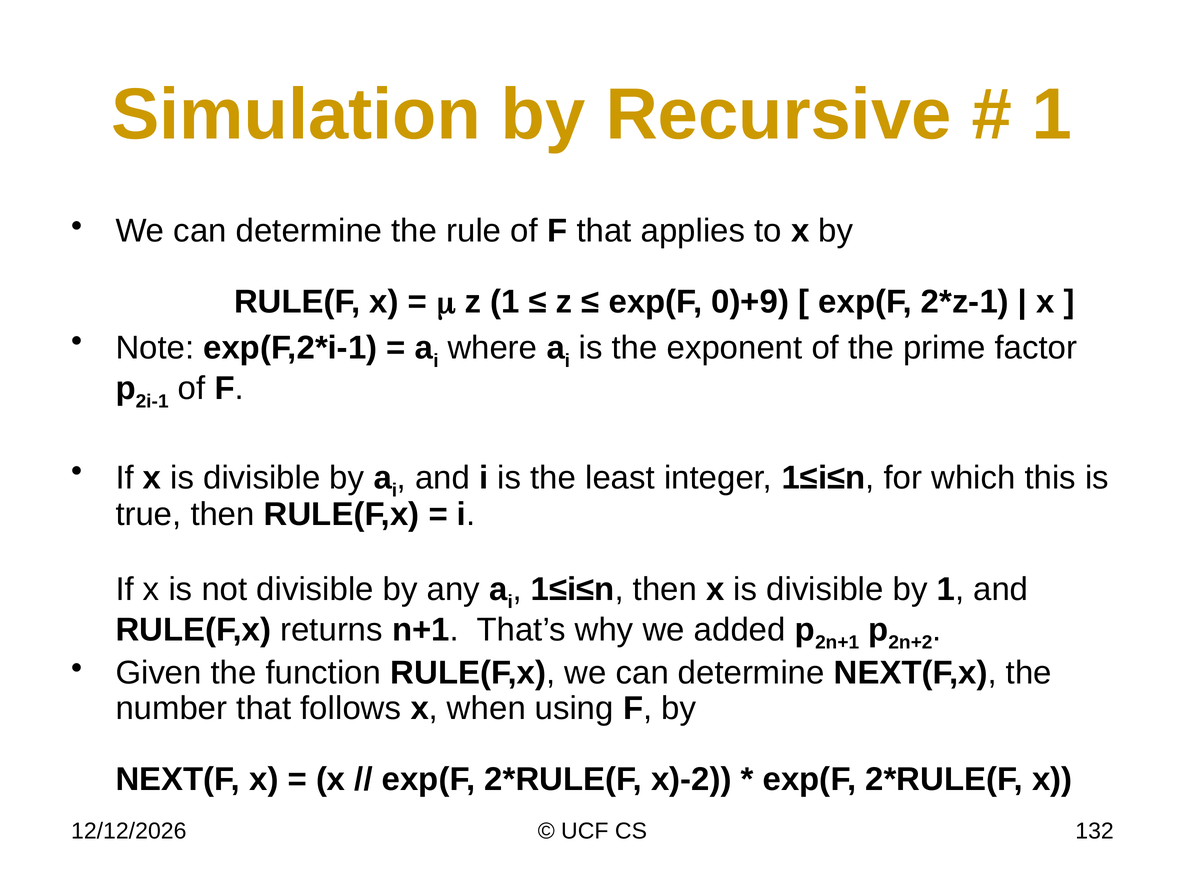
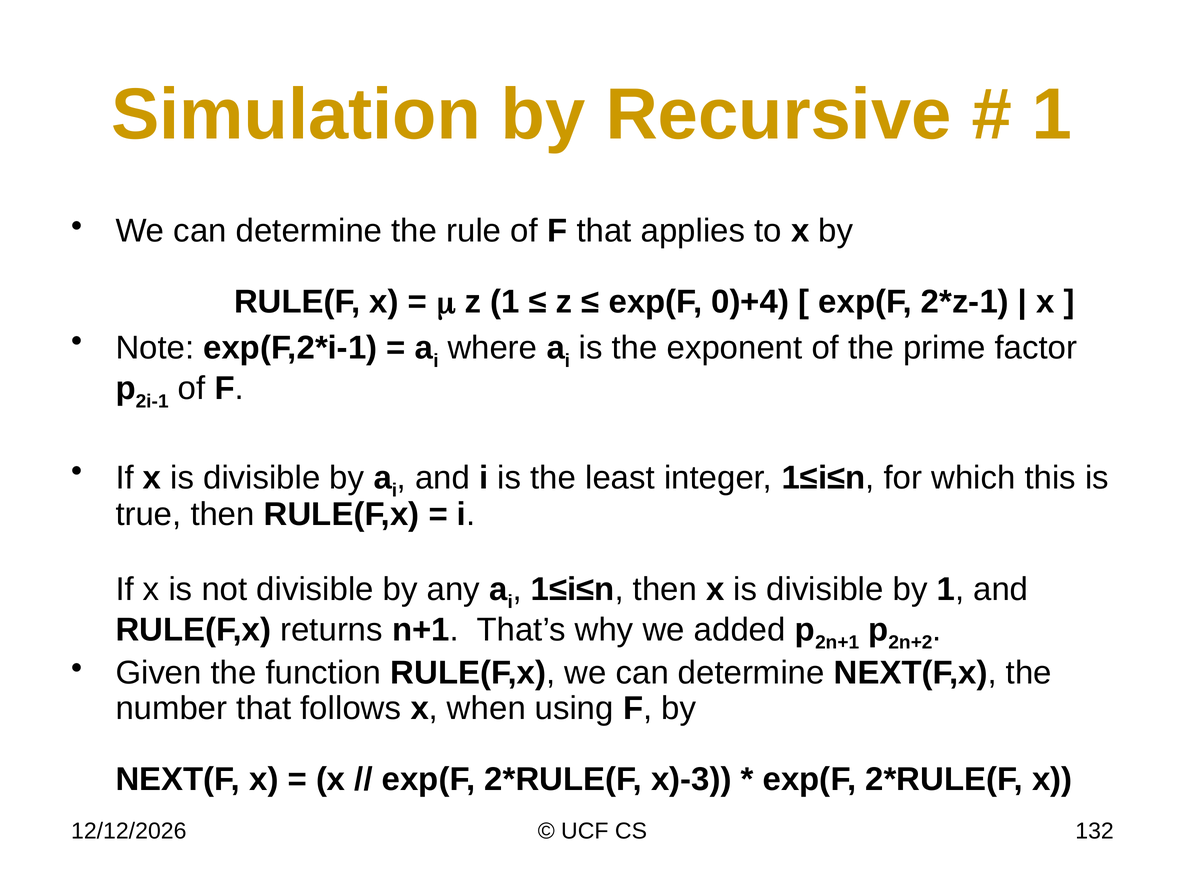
0)+9: 0)+9 -> 0)+4
x)-2: x)-2 -> x)-3
